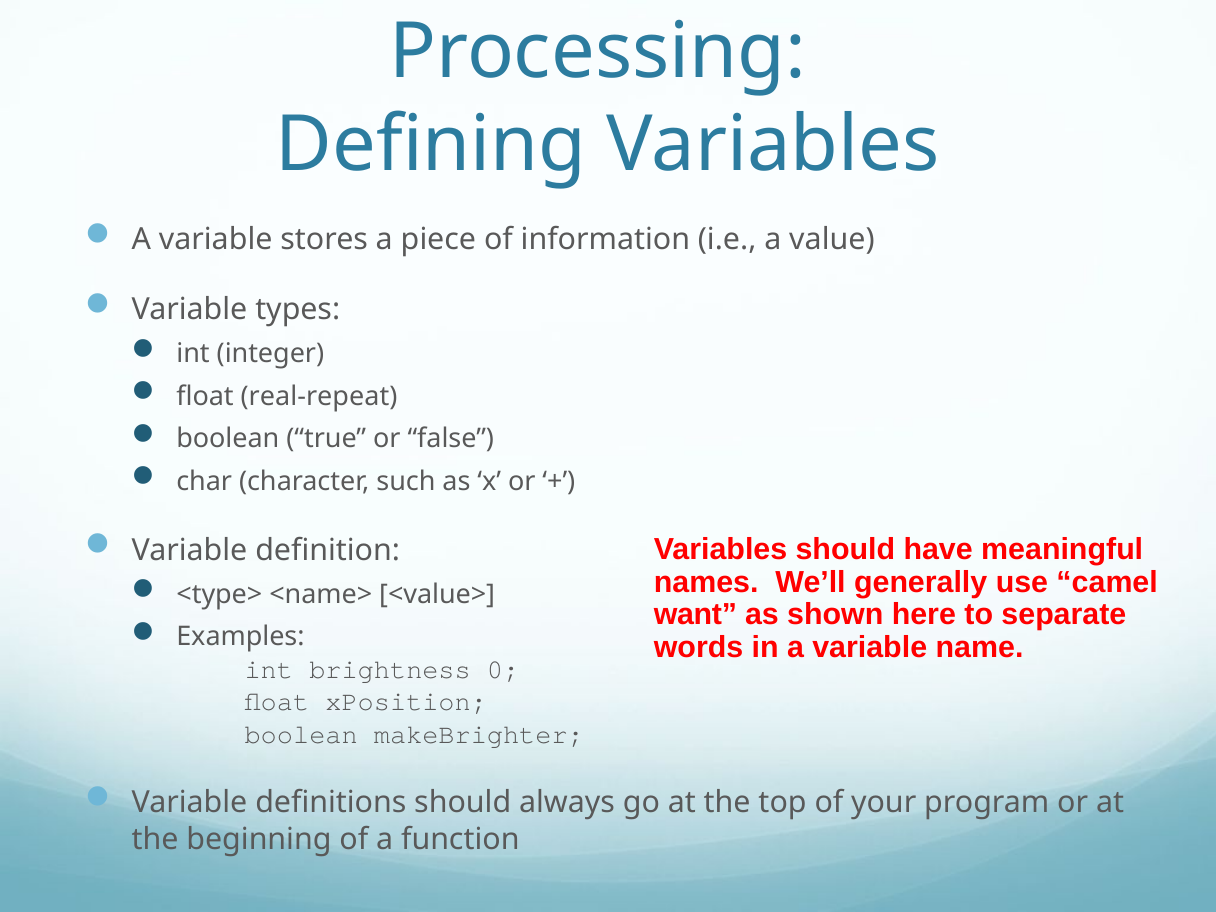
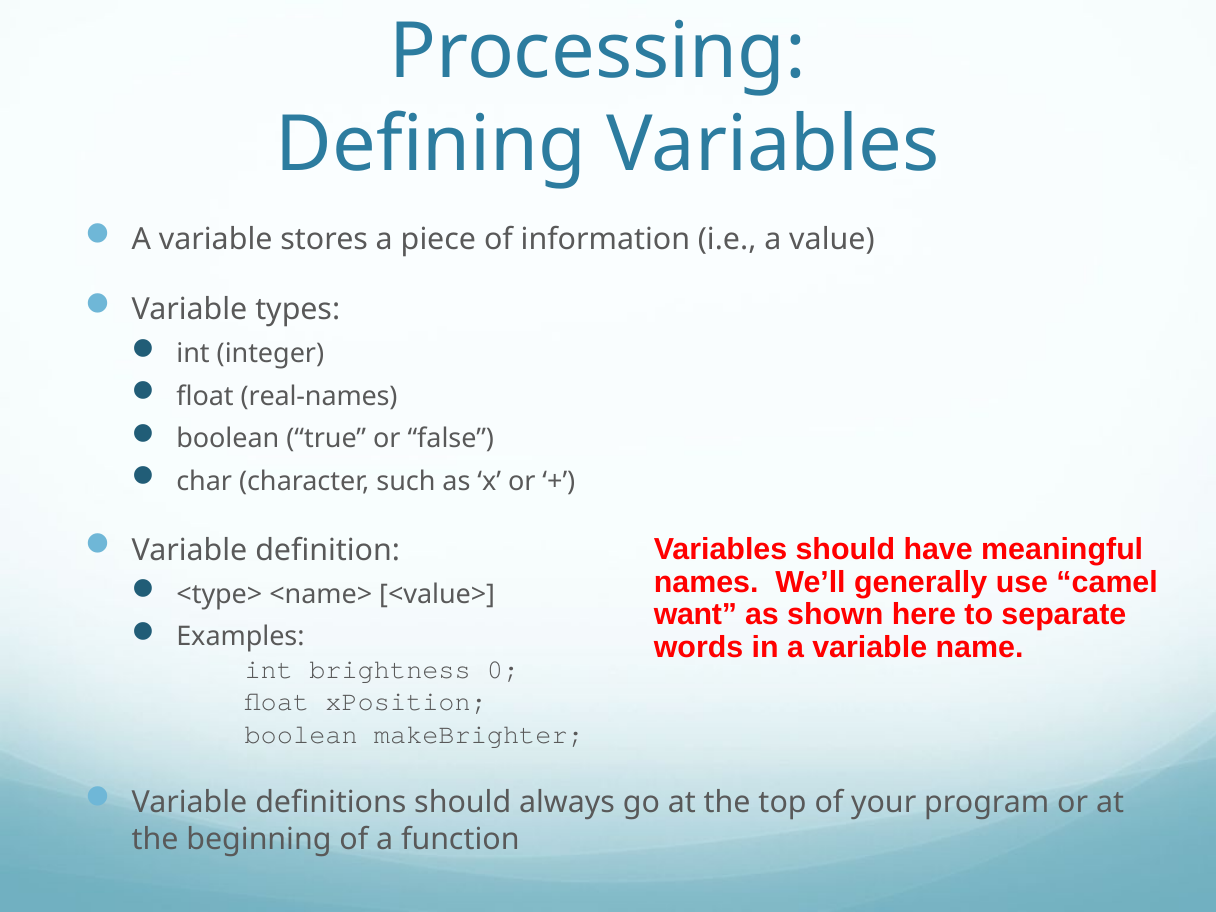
real-repeat: real-repeat -> real-names
